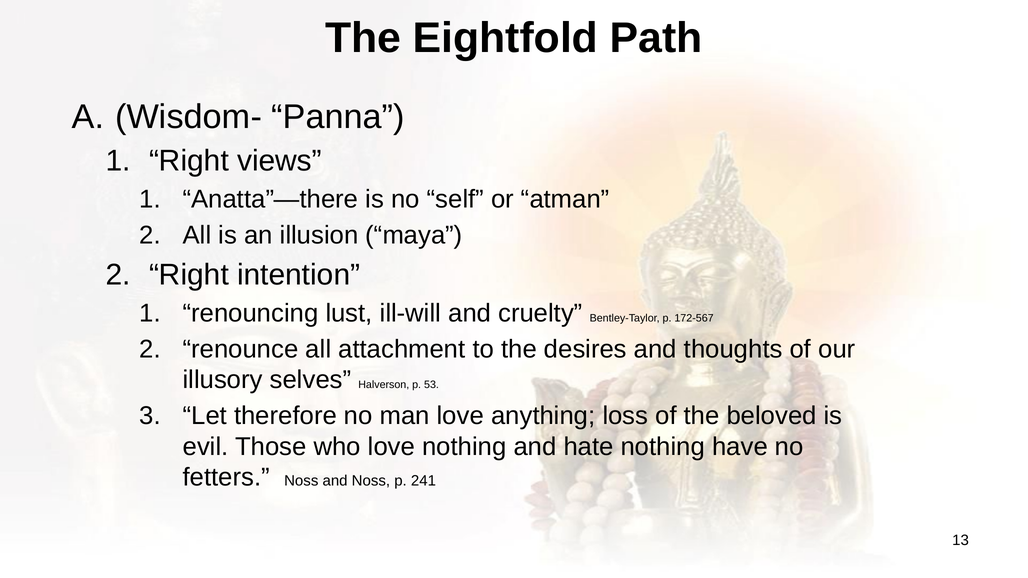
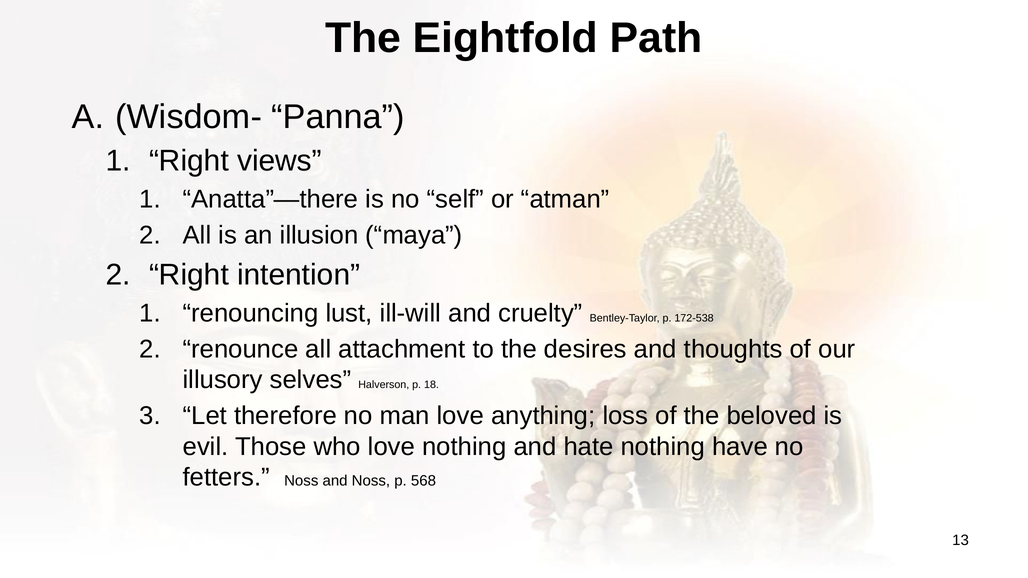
172-567: 172-567 -> 172-538
53: 53 -> 18
241: 241 -> 568
